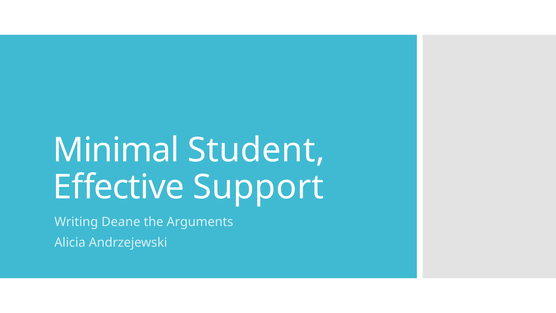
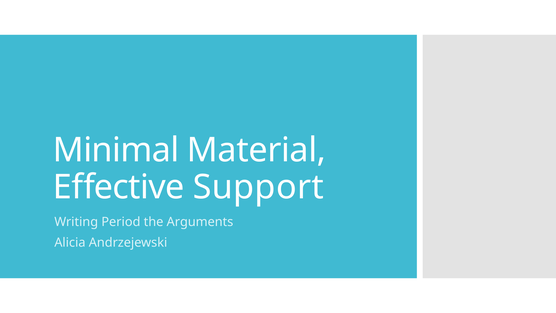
Student: Student -> Material
Deane: Deane -> Period
